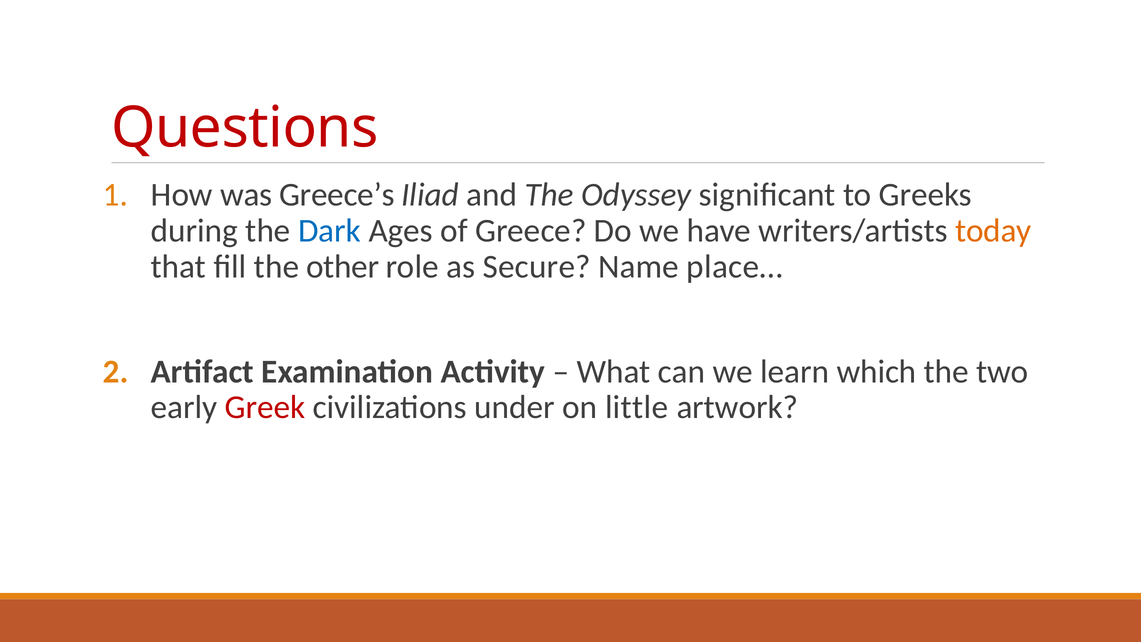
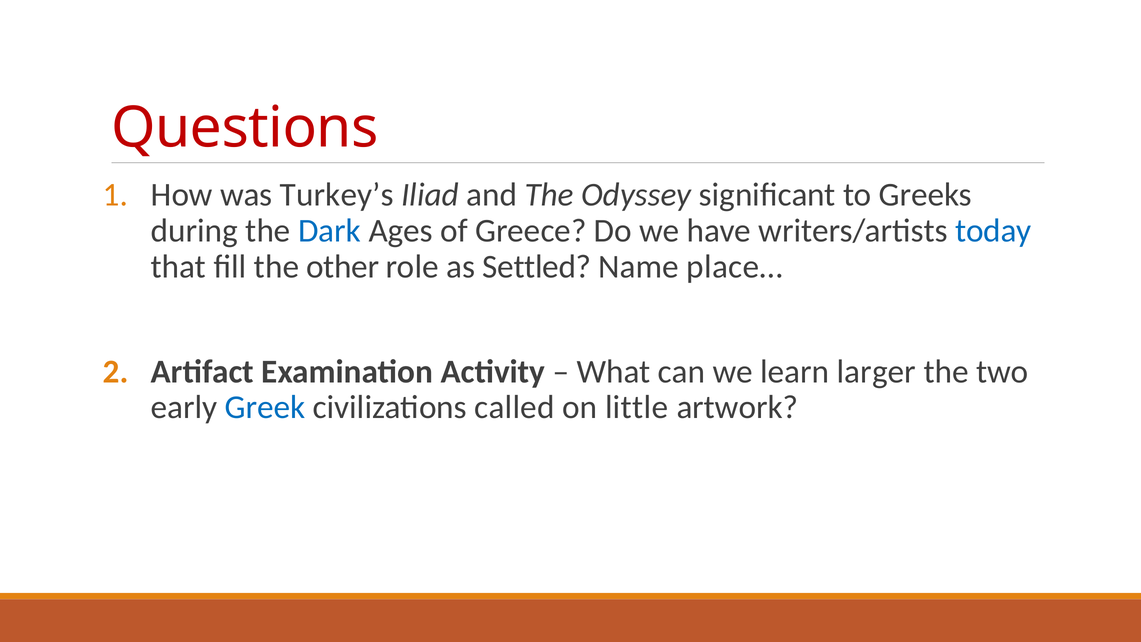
Greece’s: Greece’s -> Turkey’s
today colour: orange -> blue
Secure: Secure -> Settled
which: which -> larger
Greek colour: red -> blue
under: under -> called
